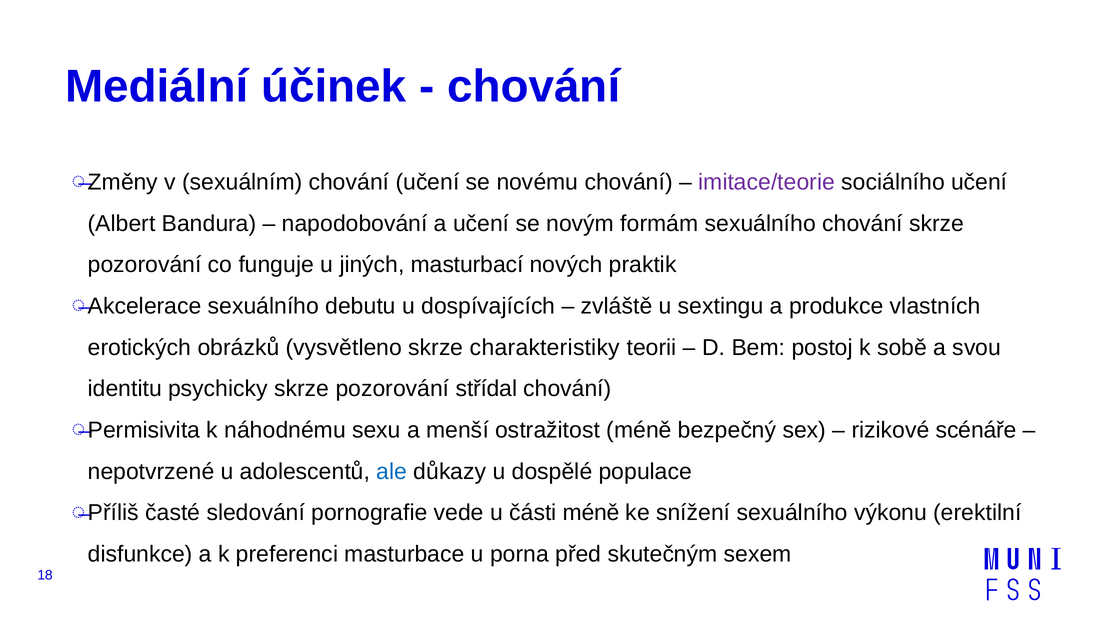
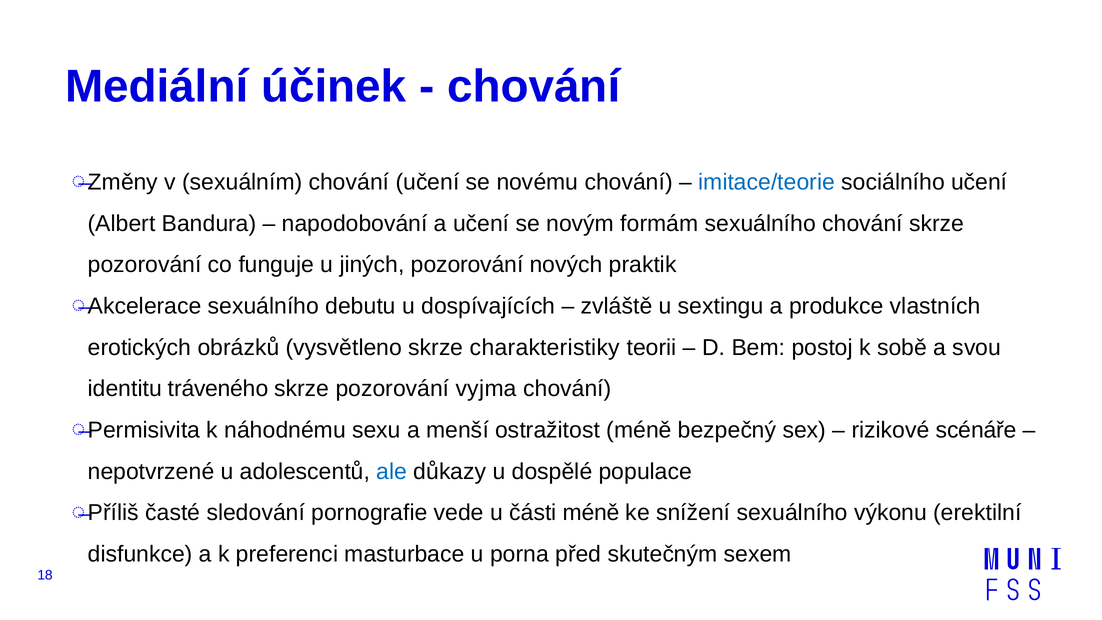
imitace/teorie colour: purple -> blue
jiných masturbací: masturbací -> pozorování
psychicky: psychicky -> tráveného
střídal: střídal -> vyjma
